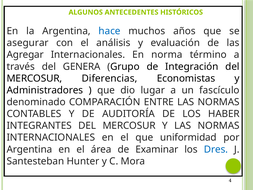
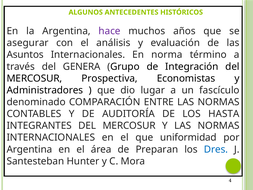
hace colour: blue -> purple
Agregar: Agregar -> Asuntos
Diferencias: Diferencias -> Prospectiva
HABER: HABER -> HASTA
Examinar: Examinar -> Preparan
